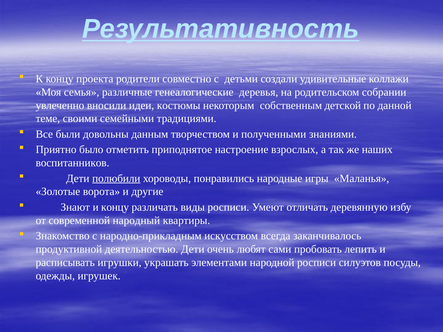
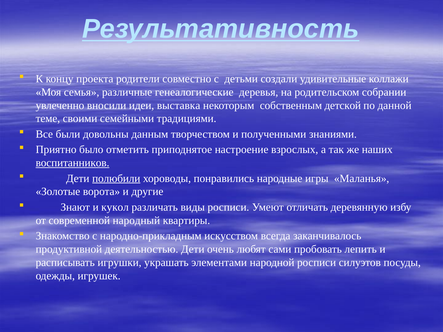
костюмы: костюмы -> выставка
воспитанников underline: none -> present
и концу: концу -> кукол
